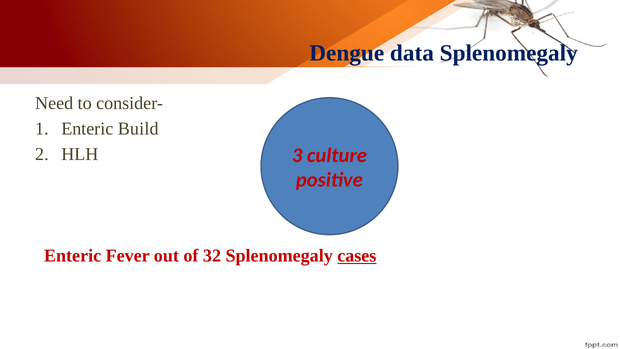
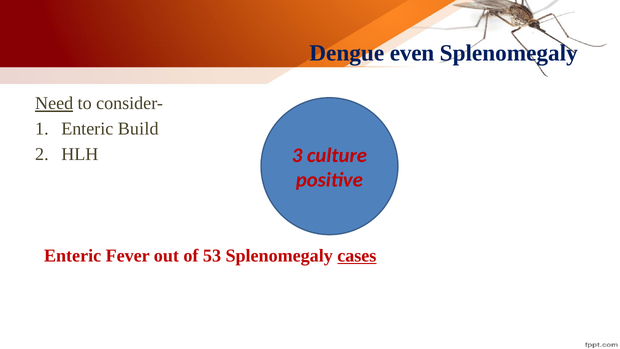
data: data -> even
Need underline: none -> present
32: 32 -> 53
